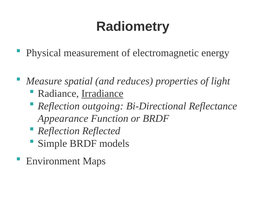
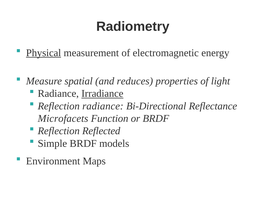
Physical underline: none -> present
Reflection outgoing: outgoing -> radiance
Appearance: Appearance -> Microfacets
